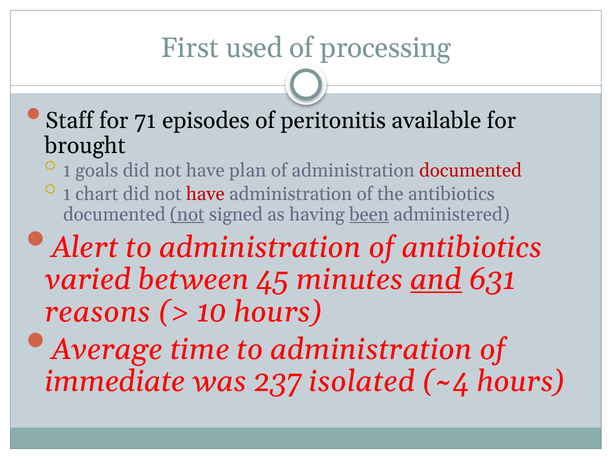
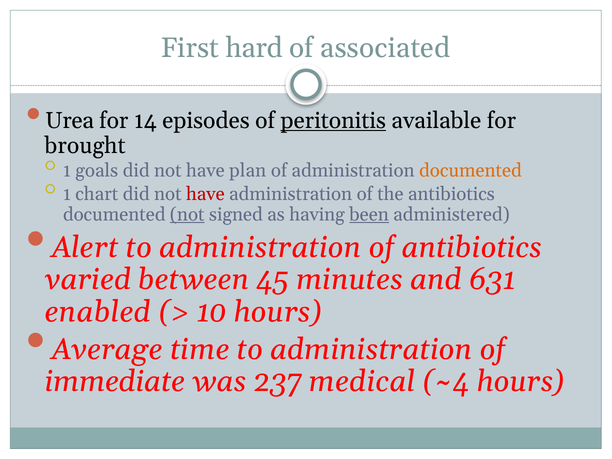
used: used -> hard
processing: processing -> associated
Staff: Staff -> Urea
71: 71 -> 14
peritonitis underline: none -> present
documented at (470, 171) colour: red -> orange
and underline: present -> none
reasons: reasons -> enabled
isolated: isolated -> medical
